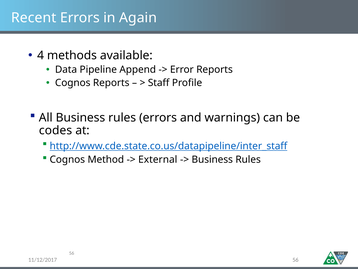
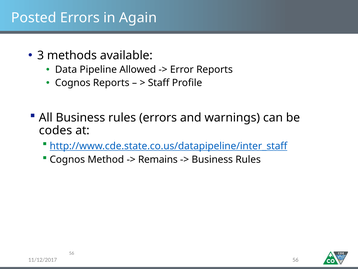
Recent: Recent -> Posted
4: 4 -> 3
Append: Append -> Allowed
External: External -> Remains
